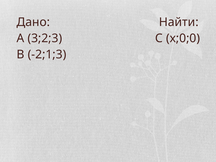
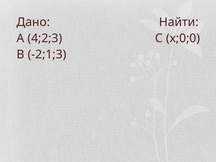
3;2;3: 3;2;3 -> 4;2;3
